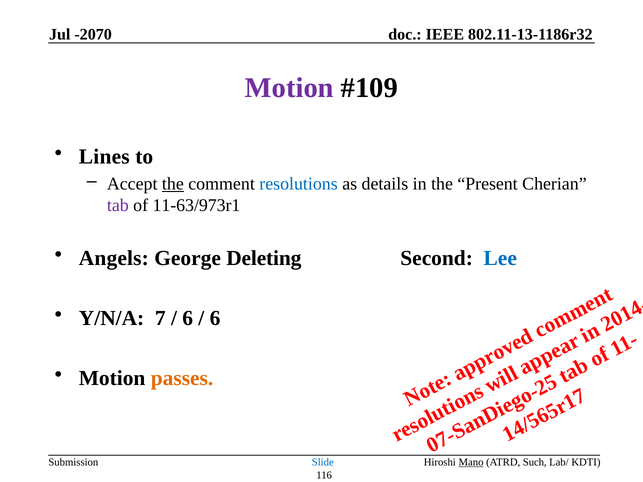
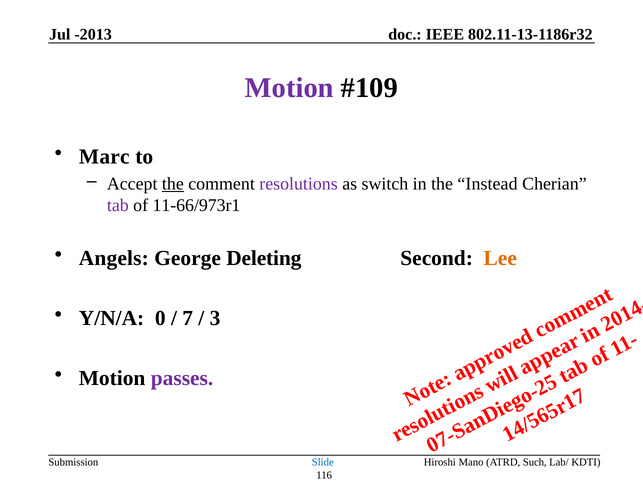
-2070: -2070 -> -2013
Lines: Lines -> Marc
resolutions colour: blue -> purple
details: details -> switch
Present: Present -> Instead
11-63/973r1: 11-63/973r1 -> 11-66/973r1
Lee colour: blue -> orange
Y/N/A 7: 7 -> 0
6 at (188, 318): 6 -> 7
6 at (215, 318): 6 -> 3
passes colour: orange -> purple
Mano underline: present -> none
